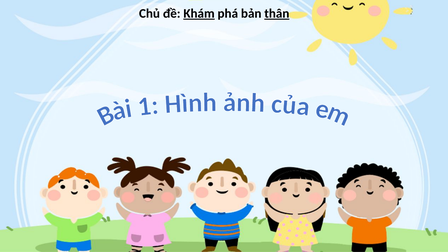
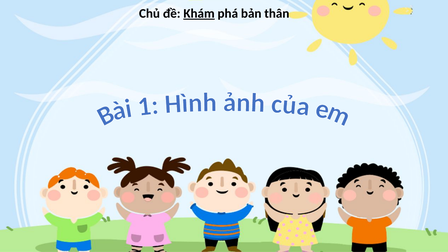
thân underline: present -> none
